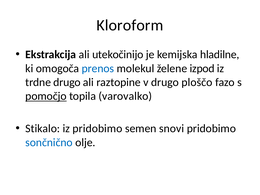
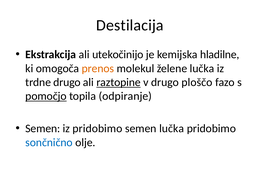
Kloroform: Kloroform -> Destilacija
prenos colour: blue -> orange
želene izpod: izpod -> lučka
raztopine underline: none -> present
varovalko: varovalko -> odpiranje
Stikalo at (43, 129): Stikalo -> Semen
semen snovi: snovi -> lučka
